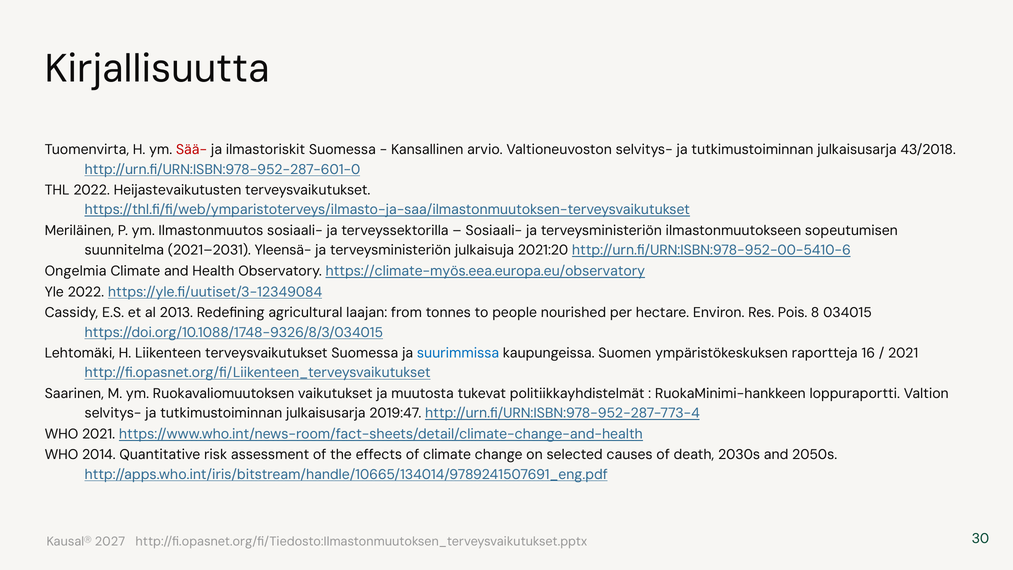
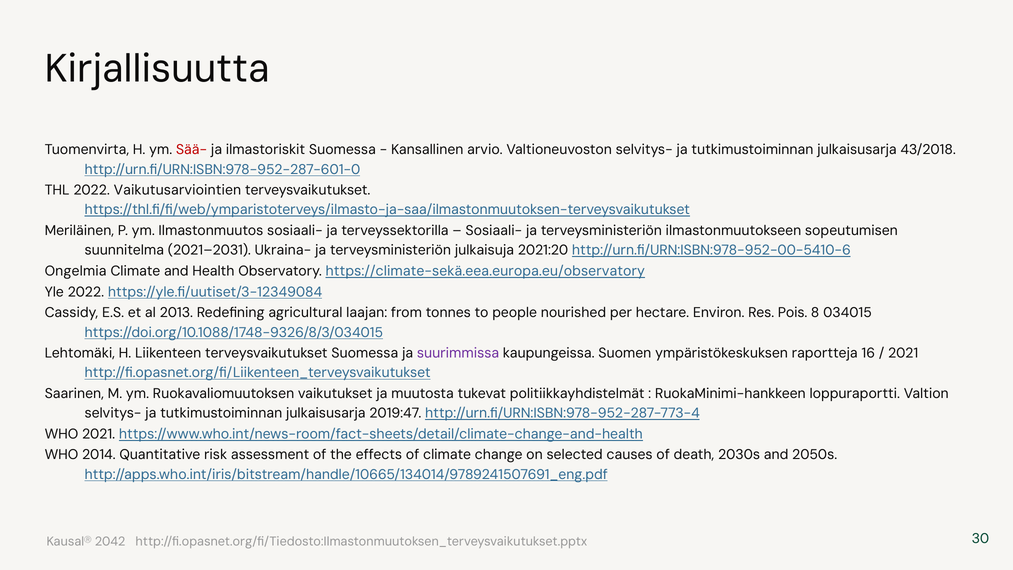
Heijastevaikutusten: Heijastevaikutusten -> Vaikutusarviointien
Yleensä-: Yleensä- -> Ukraina-
https://climate-myös.eea.europa.eu/observatory: https://climate-myös.eea.europa.eu/observatory -> https://climate-sekä.eea.europa.eu/observatory
suurimmissa colour: blue -> purple
2027: 2027 -> 2042
